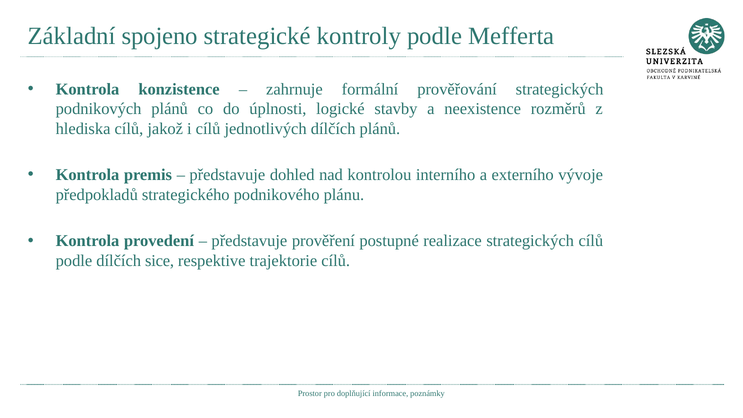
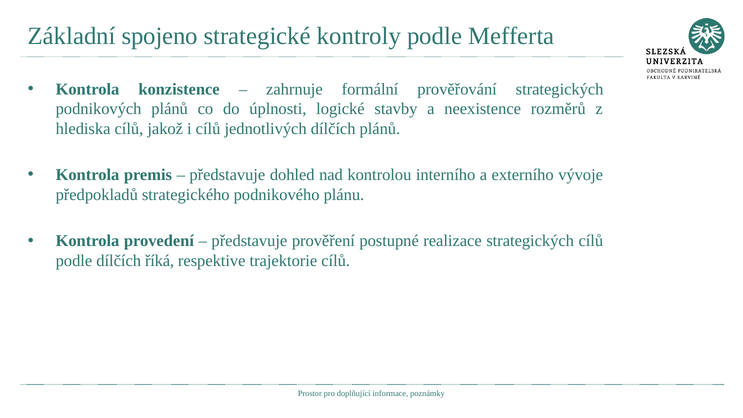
sice: sice -> říká
